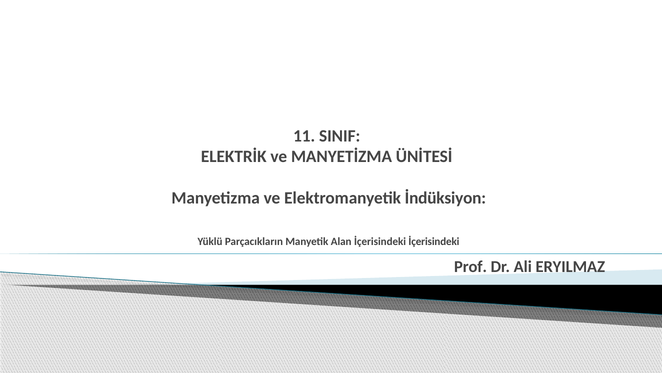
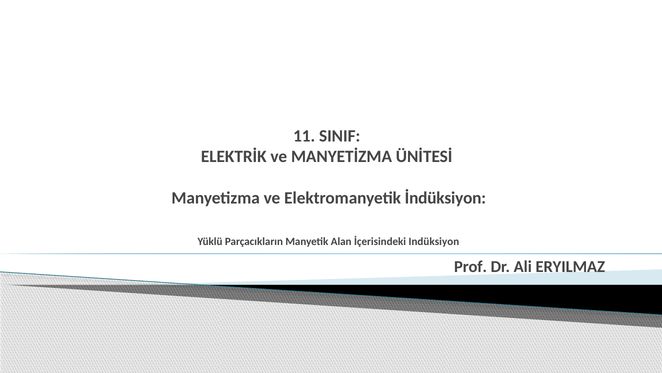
İçerisindeki İçerisindeki: İçerisindeki -> Indüksiyon
